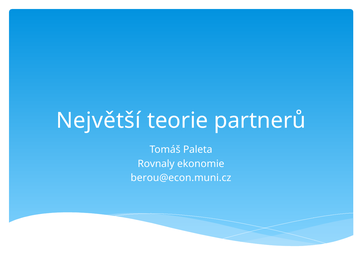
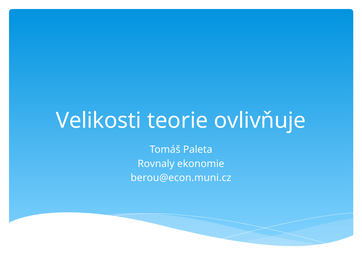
Největší: Největší -> Velikosti
partnerů: partnerů -> ovlivňuje
